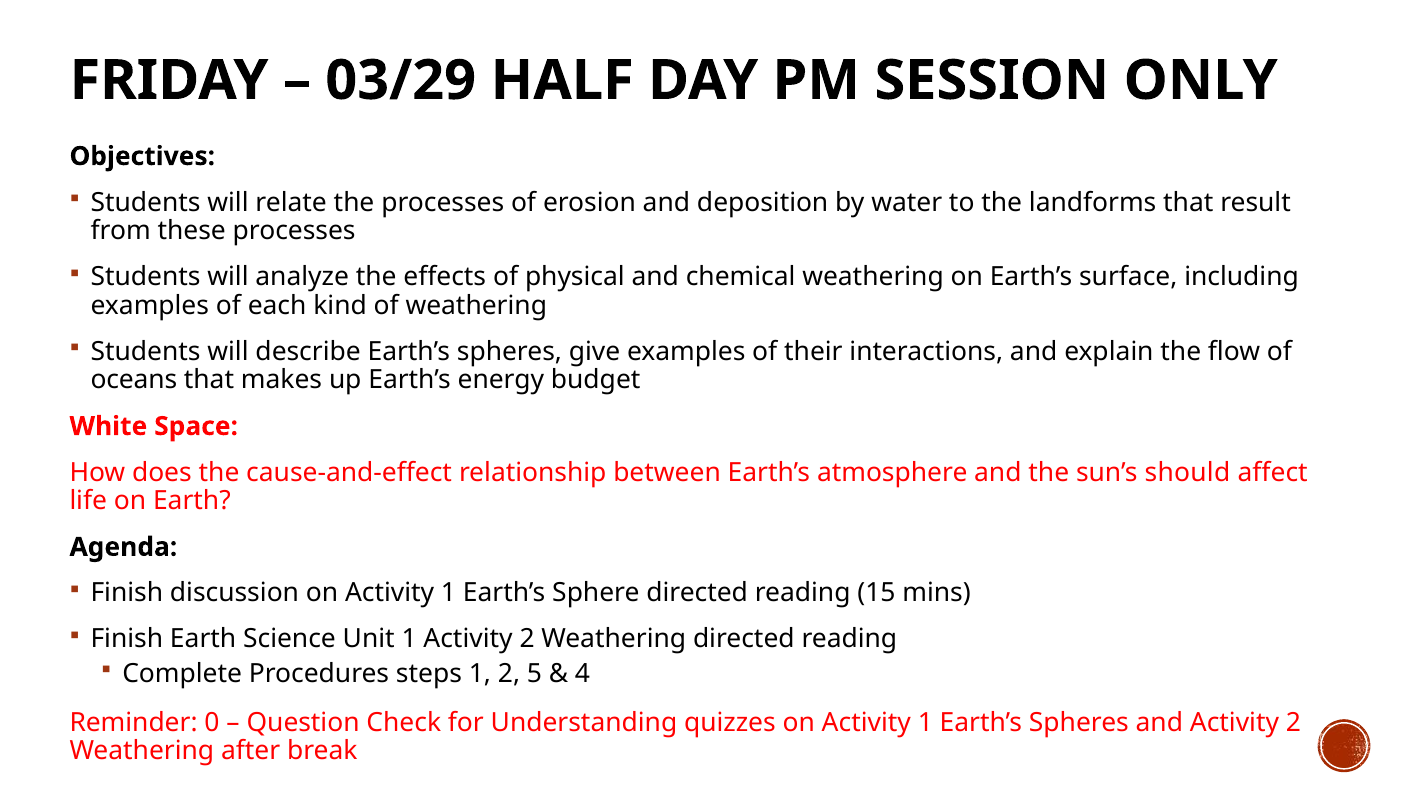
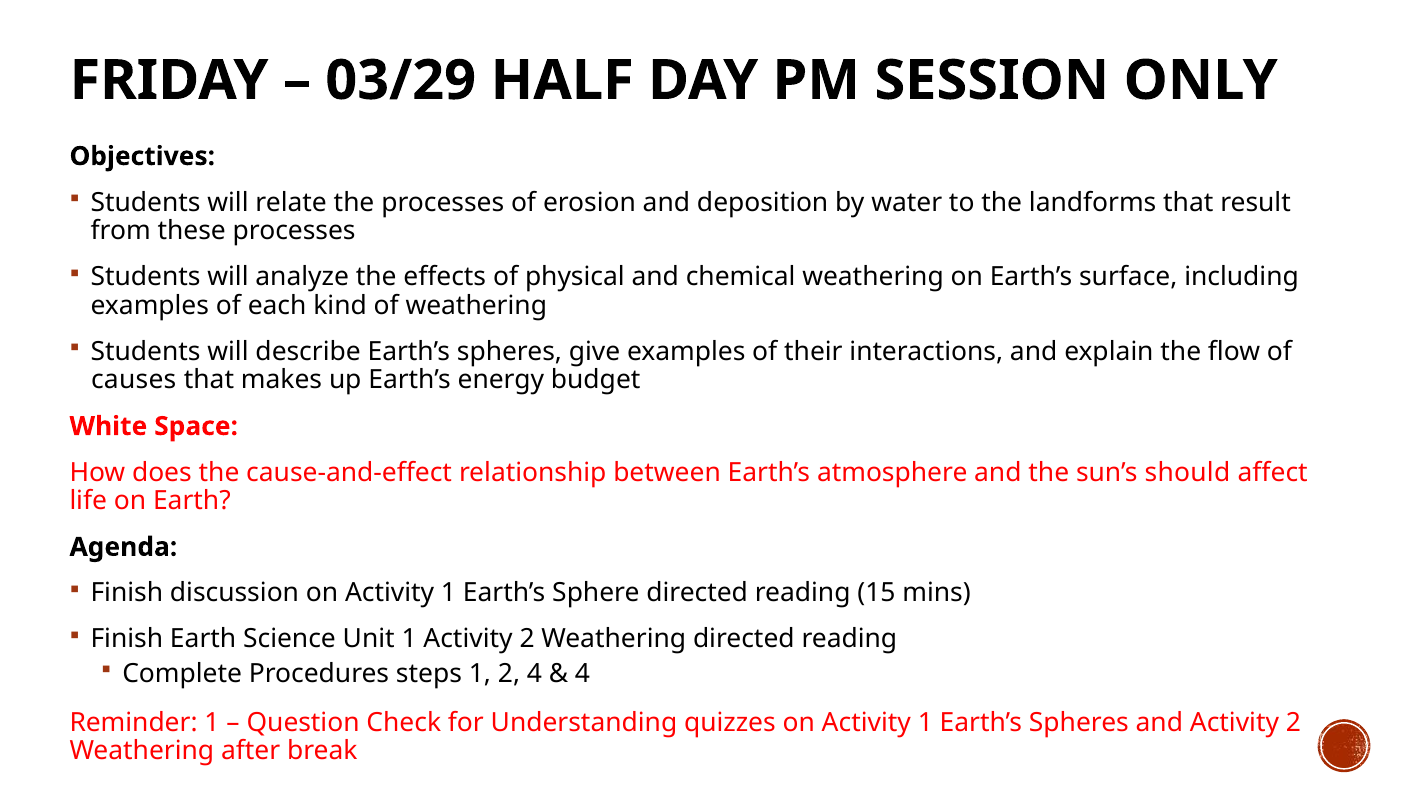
oceans: oceans -> causes
2 5: 5 -> 4
Reminder 0: 0 -> 1
